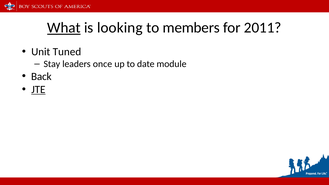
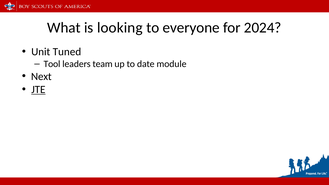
What underline: present -> none
members: members -> everyone
2011: 2011 -> 2024
Stay: Stay -> Tool
once: once -> team
Back: Back -> Next
